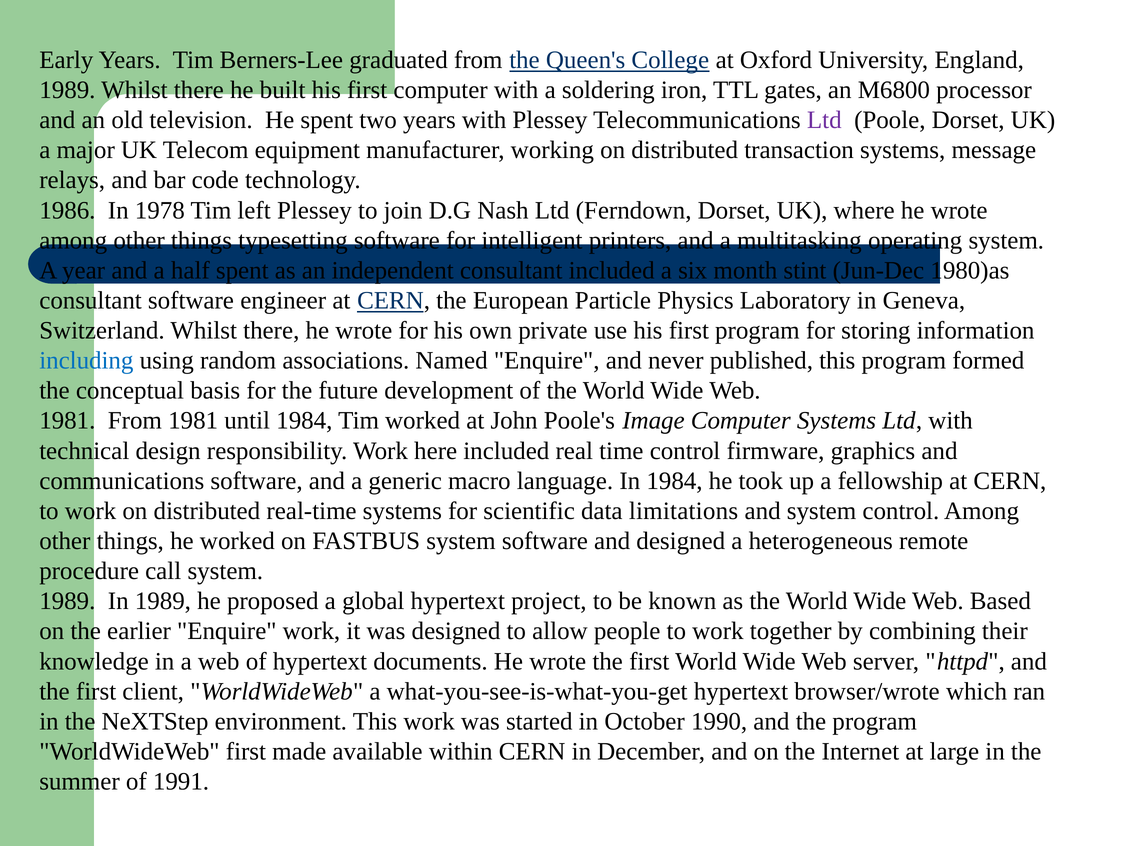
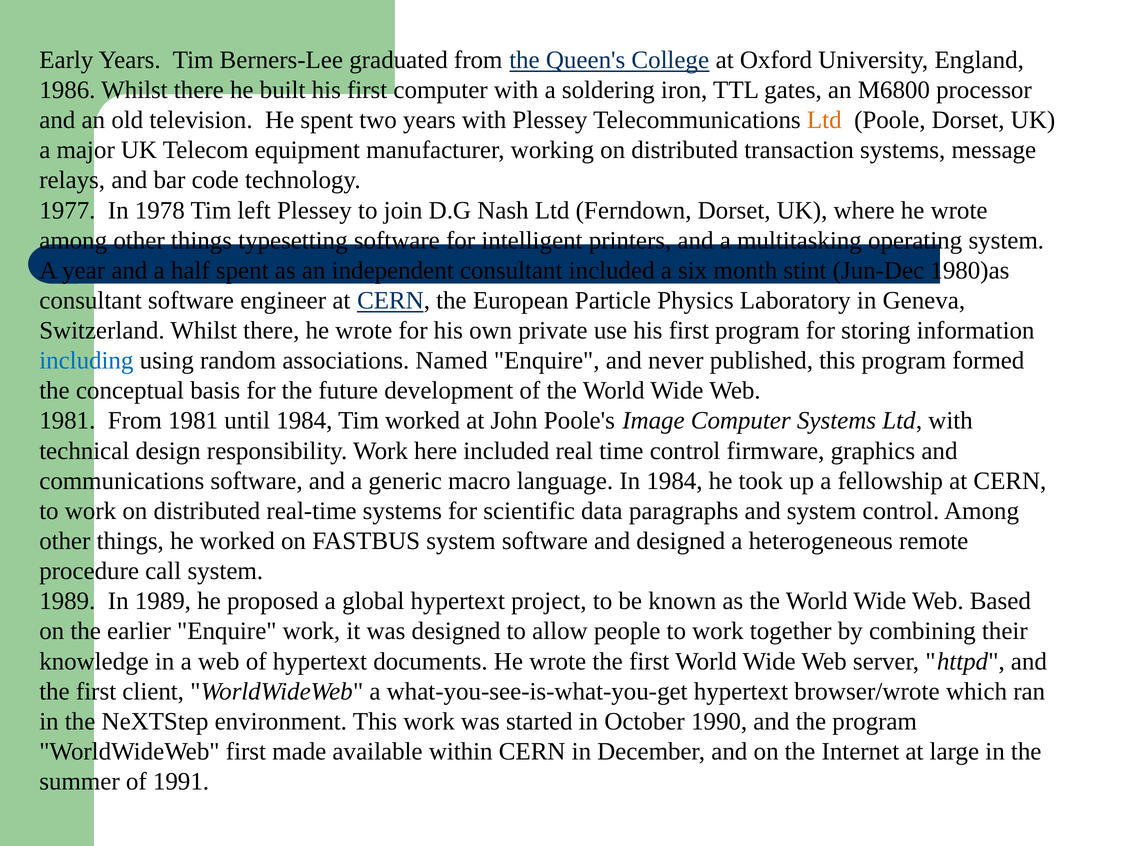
1989 at (67, 90): 1989 -> 1986
Ltd at (824, 120) colour: purple -> orange
1986: 1986 -> 1977
limitations: limitations -> paragraphs
